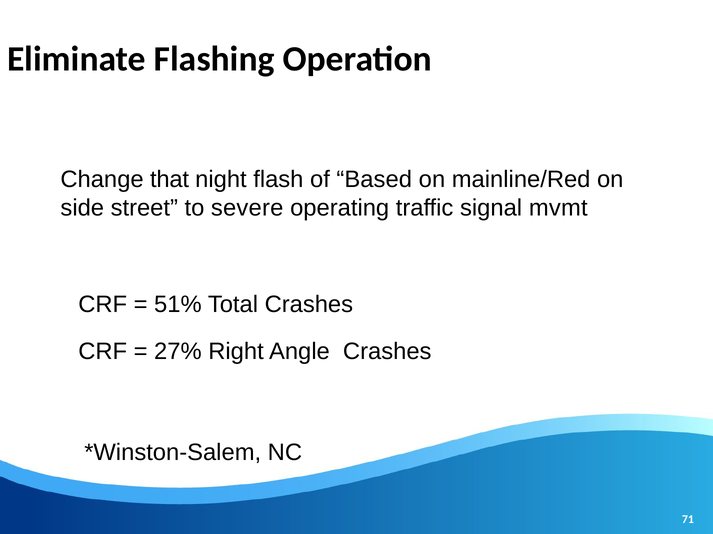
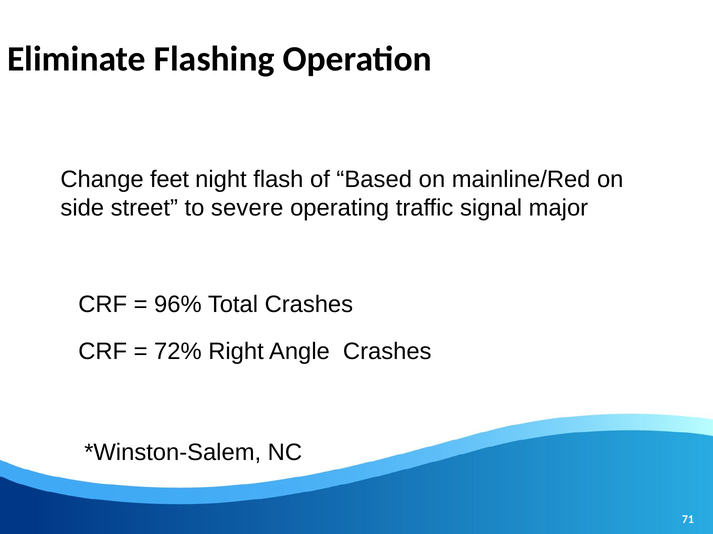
that: that -> feet
mvmt: mvmt -> major
51%: 51% -> 96%
27%: 27% -> 72%
